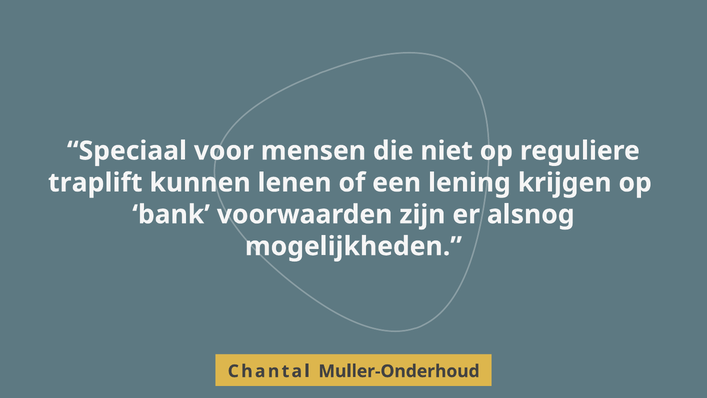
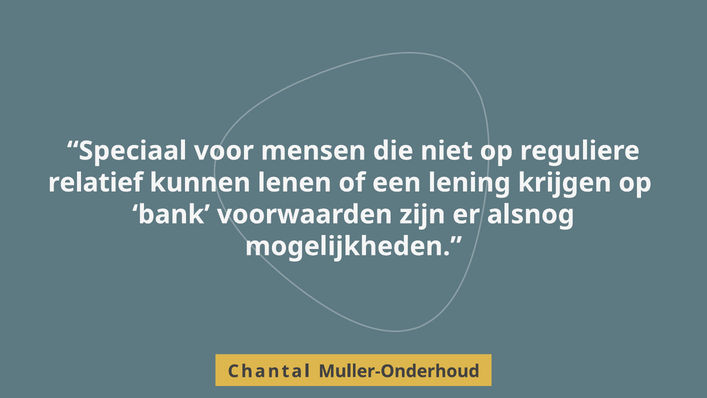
traplift: traplift -> relatief
